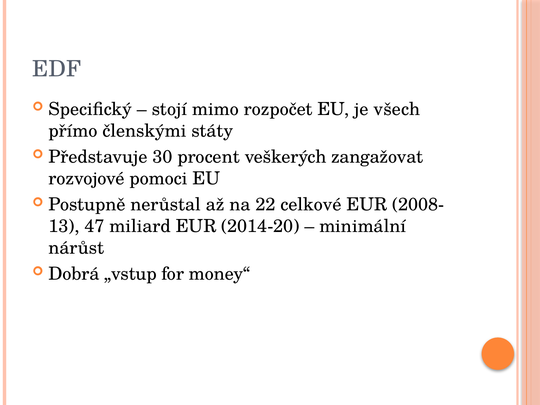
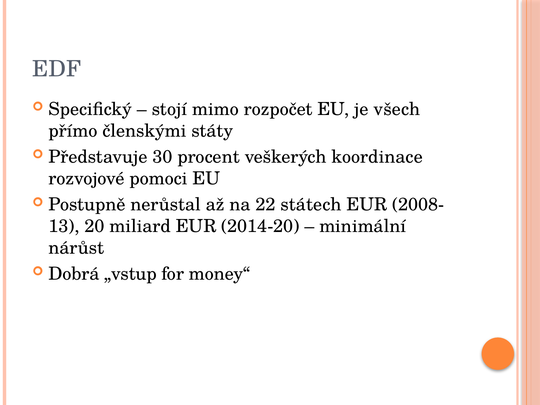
zangažovat: zangažovat -> koordinace
celkové: celkové -> státech
47: 47 -> 20
